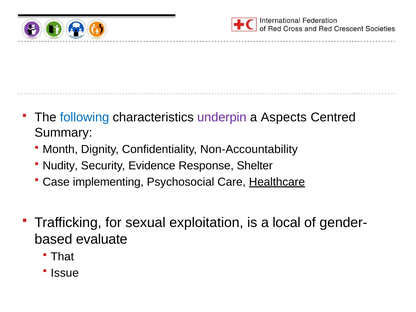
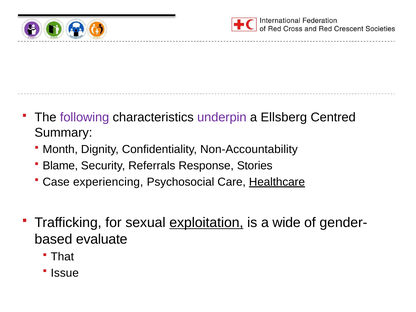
following colour: blue -> purple
Aspects: Aspects -> Ellsberg
Nudity: Nudity -> Blame
Evidence: Evidence -> Referrals
Shelter: Shelter -> Stories
implementing: implementing -> experiencing
exploitation underline: none -> present
local: local -> wide
